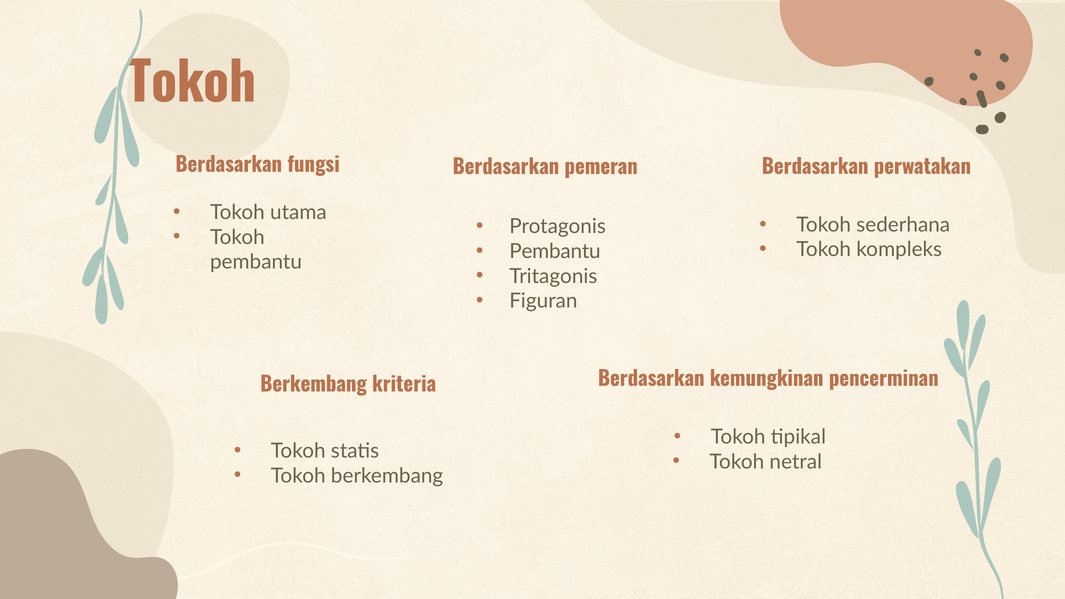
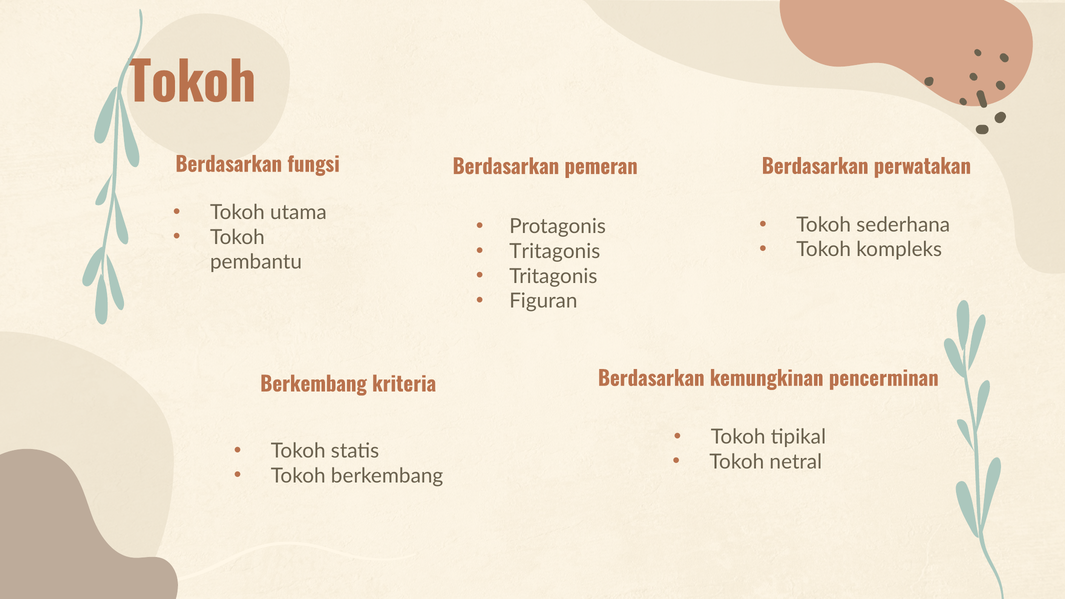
Pembantu at (555, 251): Pembantu -> Tritagonis
